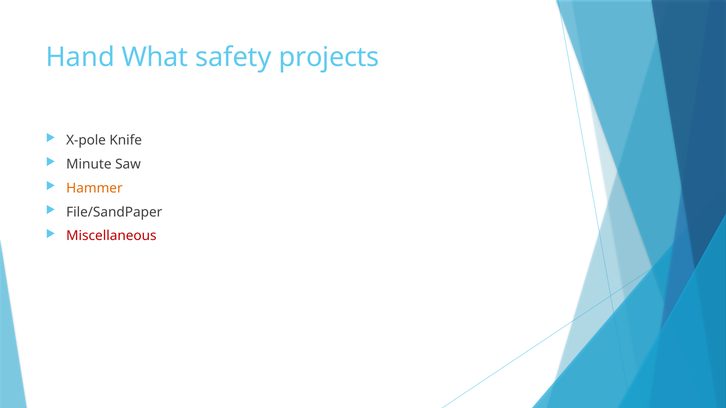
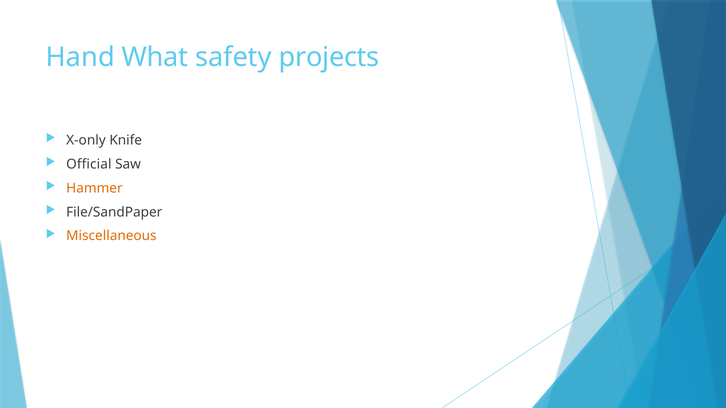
X-pole: X-pole -> X-only
Minute: Minute -> Official
Miscellaneous colour: red -> orange
